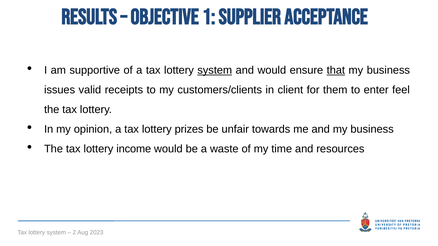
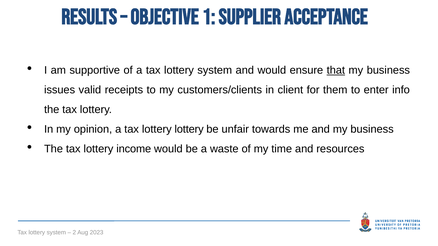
system at (215, 70) underline: present -> none
feel: feel -> info
lottery prizes: prizes -> lottery
